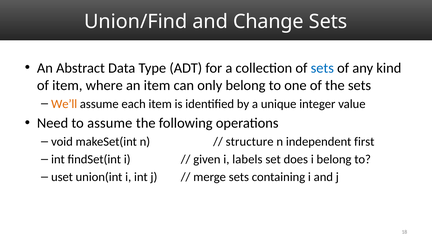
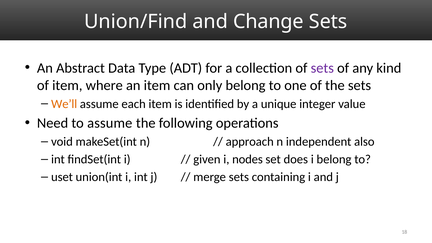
sets at (322, 68) colour: blue -> purple
structure: structure -> approach
first: first -> also
labels: labels -> nodes
